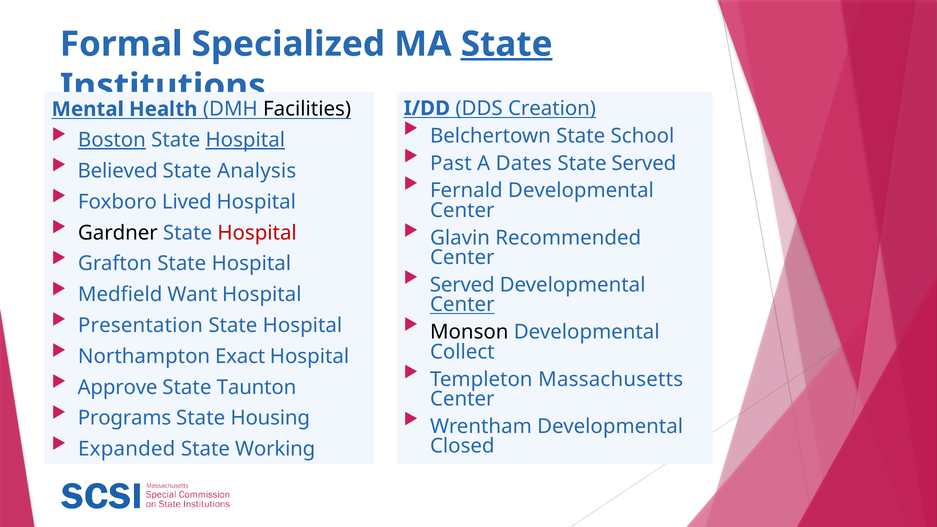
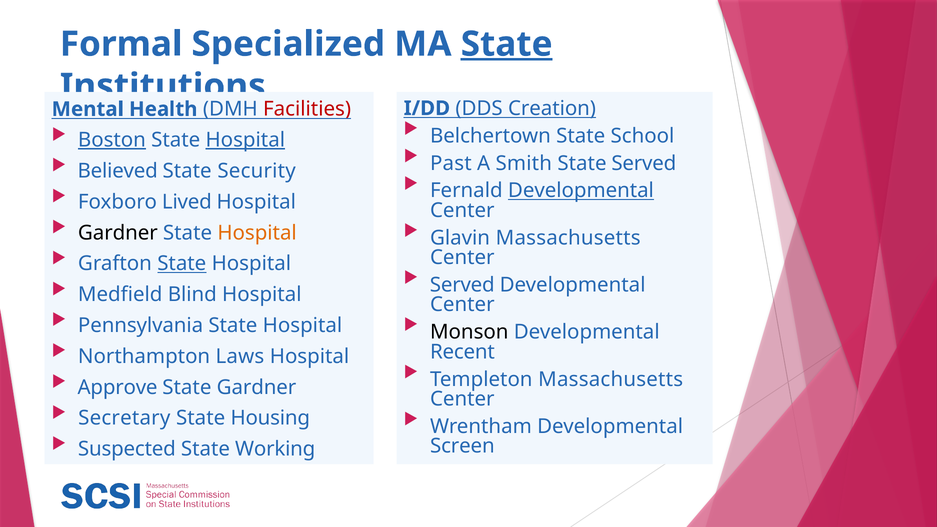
Facilities colour: black -> red
Dates: Dates -> Smith
Analysis: Analysis -> Security
Developmental at (581, 191) underline: none -> present
Hospital at (257, 233) colour: red -> orange
Glavin Recommended: Recommended -> Massachusetts
State at (182, 264) underline: none -> present
Want: Want -> Blind
Center at (462, 305) underline: present -> none
Presentation: Presentation -> Pennsylvania
Exact: Exact -> Laws
Collect: Collect -> Recent
State Taunton: Taunton -> Gardner
Programs: Programs -> Secretary
Expanded: Expanded -> Suspected
Closed: Closed -> Screen
